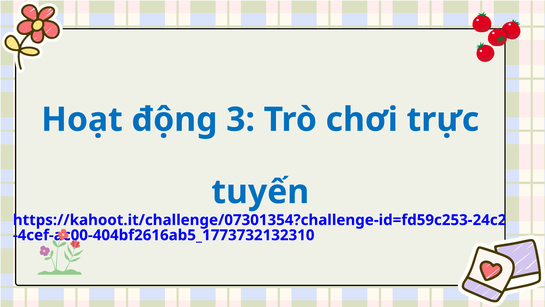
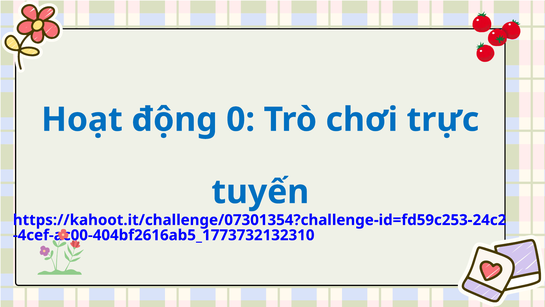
3: 3 -> 0
